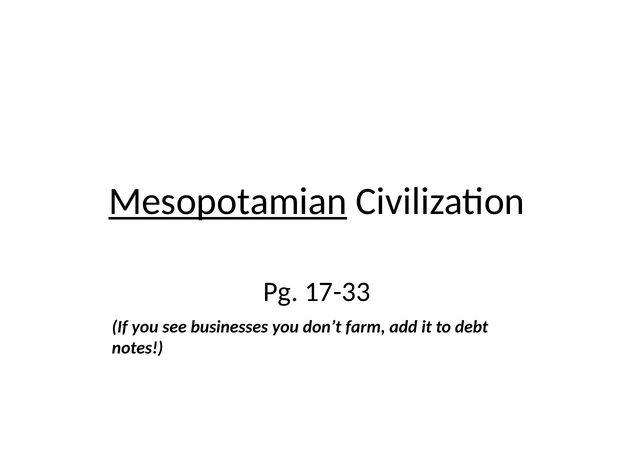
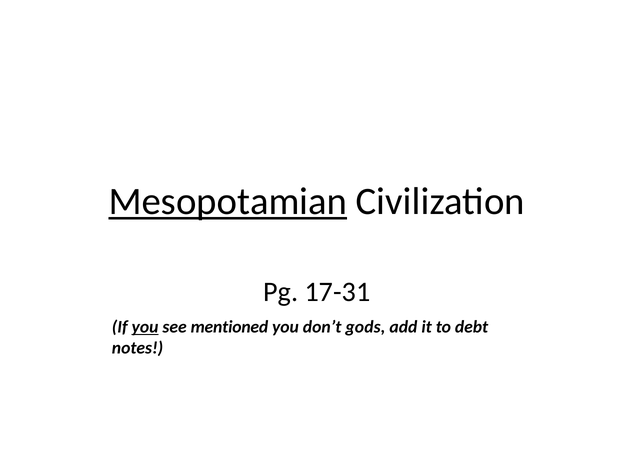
17-33: 17-33 -> 17-31
you at (145, 327) underline: none -> present
businesses: businesses -> mentioned
farm: farm -> gods
